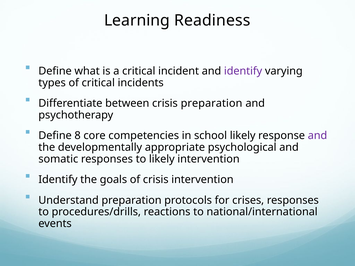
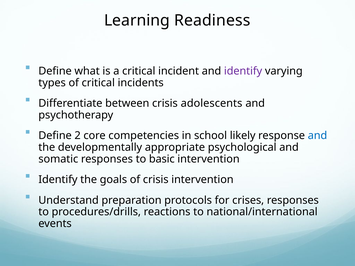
crisis preparation: preparation -> adolescents
8: 8 -> 2
and at (317, 136) colour: purple -> blue
to likely: likely -> basic
